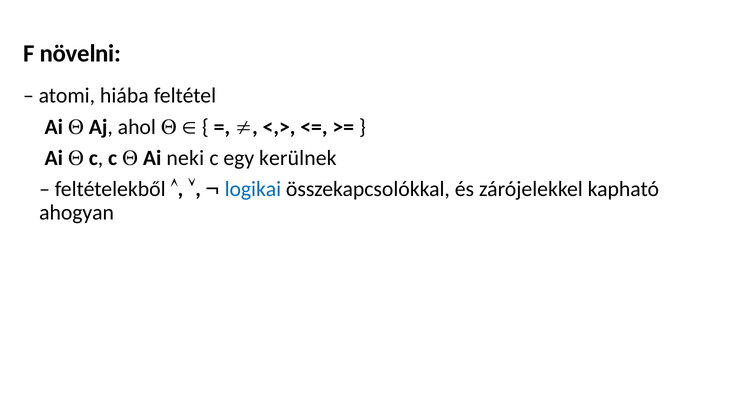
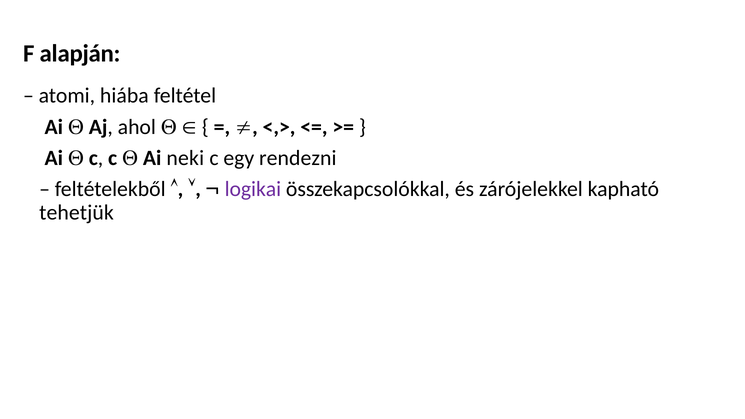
növelni: növelni -> alapján
kerülnek: kerülnek -> rendezni
logikai colour: blue -> purple
ahogyan: ahogyan -> tehetjük
